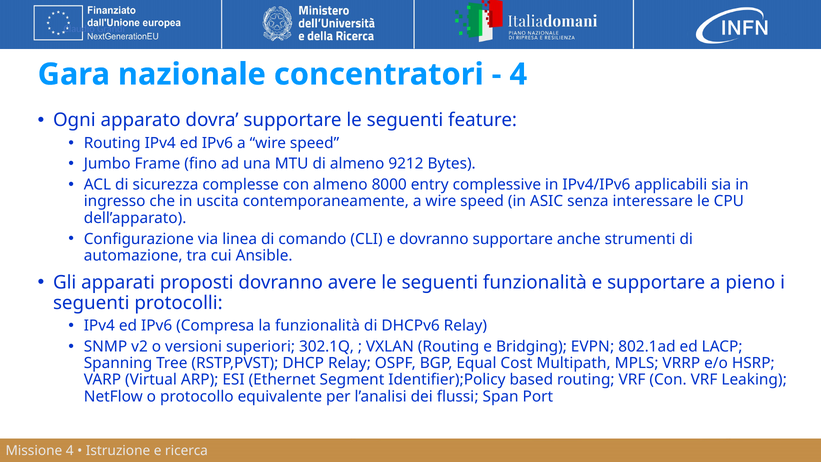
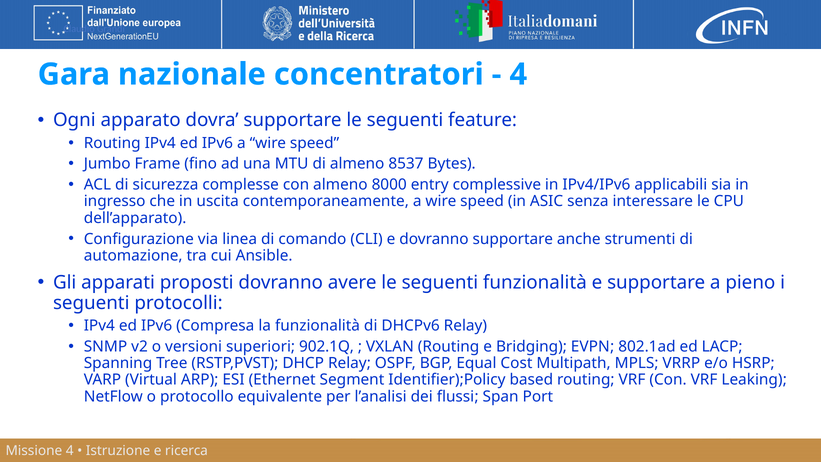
9212: 9212 -> 8537
302.1Q: 302.1Q -> 902.1Q
